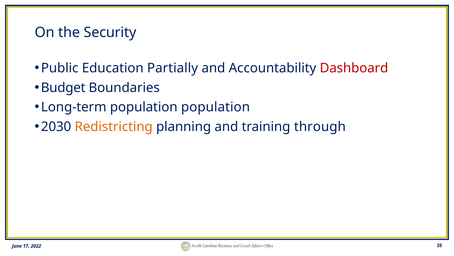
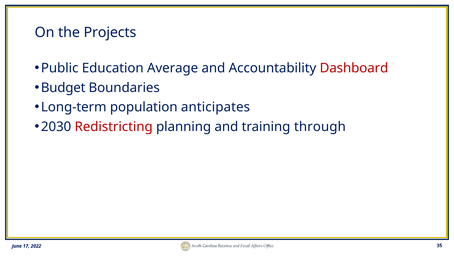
Security: Security -> Projects
Partially: Partially -> Average
population population: population -> anticipates
Redistricting colour: orange -> red
